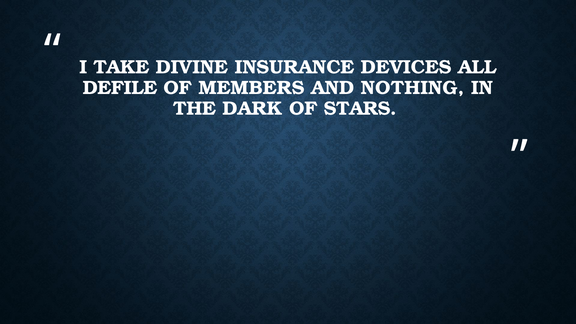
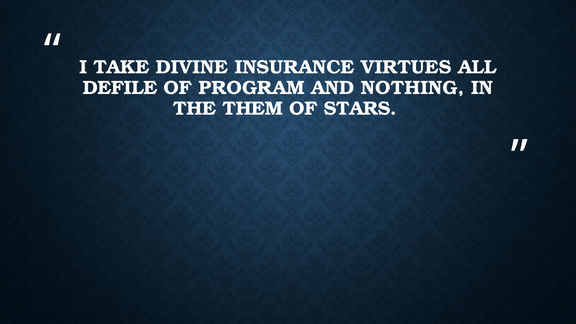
DEVICES: DEVICES -> VIRTUES
MEMBERS: MEMBERS -> PROGRAM
DARK: DARK -> THEM
